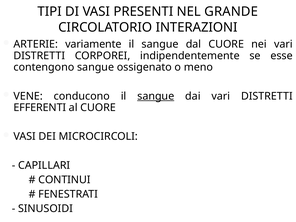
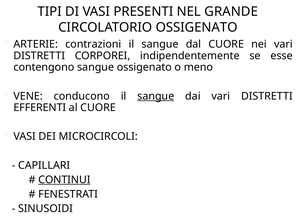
CIRCOLATORIO INTERAZIONI: INTERAZIONI -> OSSIGENATO
variamente: variamente -> contrazioni
CONTINUI underline: none -> present
